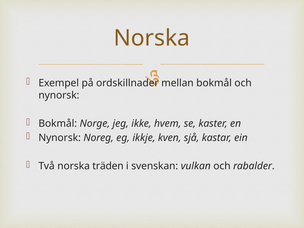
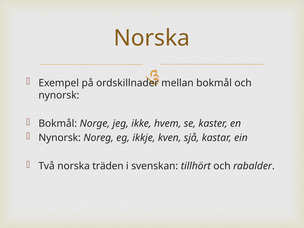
vulkan: vulkan -> tillhört
